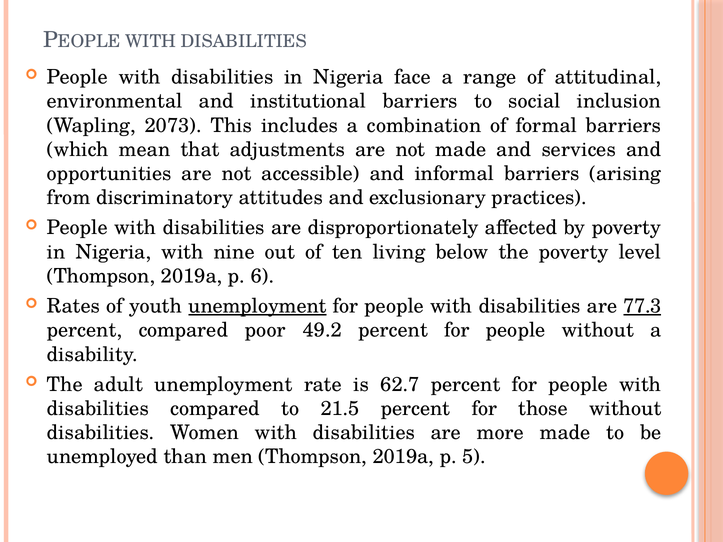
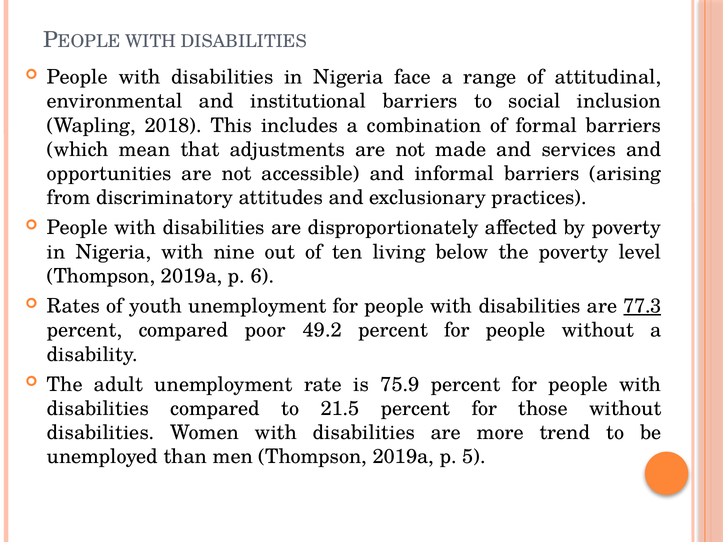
2073: 2073 -> 2018
unemployment at (257, 306) underline: present -> none
62.7: 62.7 -> 75.9
more made: made -> trend
